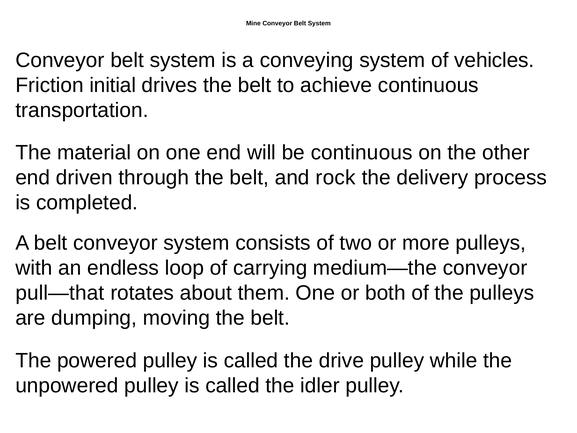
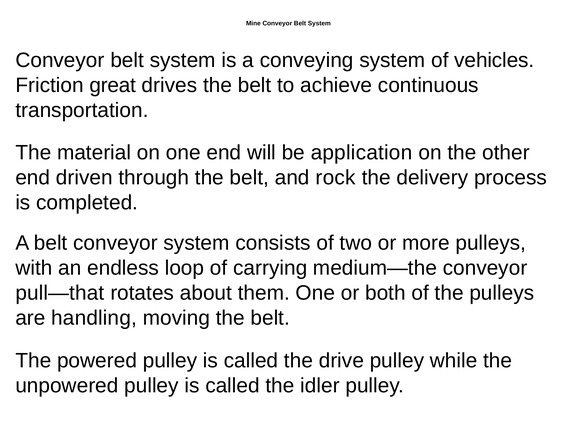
initial: initial -> great
be continuous: continuous -> application
dumping: dumping -> handling
